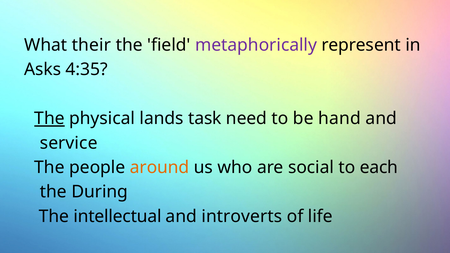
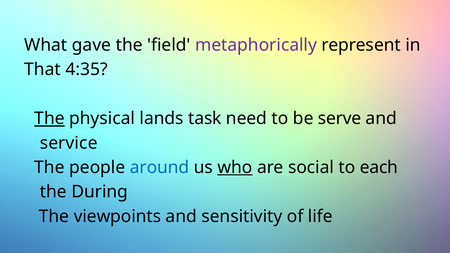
their: their -> gave
Asks: Asks -> That
hand: hand -> serve
around colour: orange -> blue
who underline: none -> present
intellectual: intellectual -> viewpoints
introverts: introverts -> sensitivity
